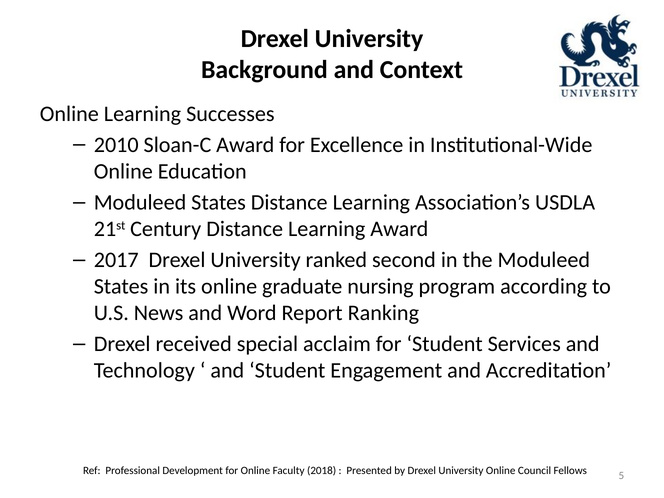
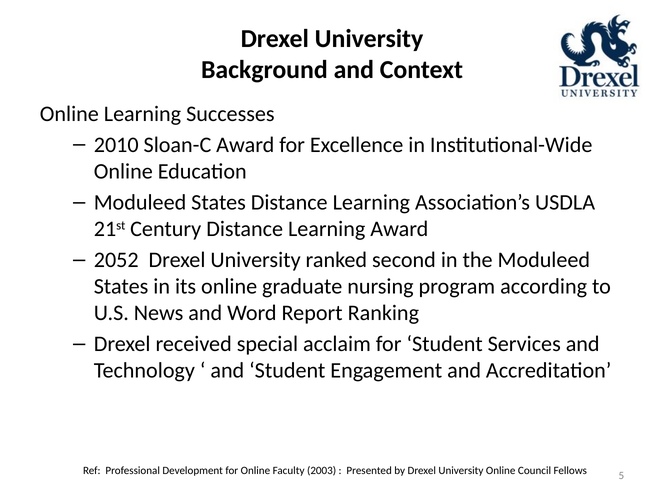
2017: 2017 -> 2052
2018: 2018 -> 2003
